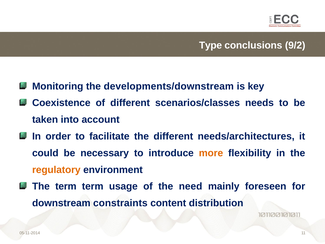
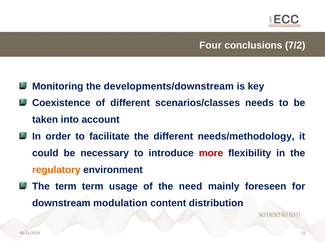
Type: Type -> Four
9/2: 9/2 -> 7/2
needs/architectures: needs/architectures -> needs/methodology
more colour: orange -> red
constraints: constraints -> modulation
